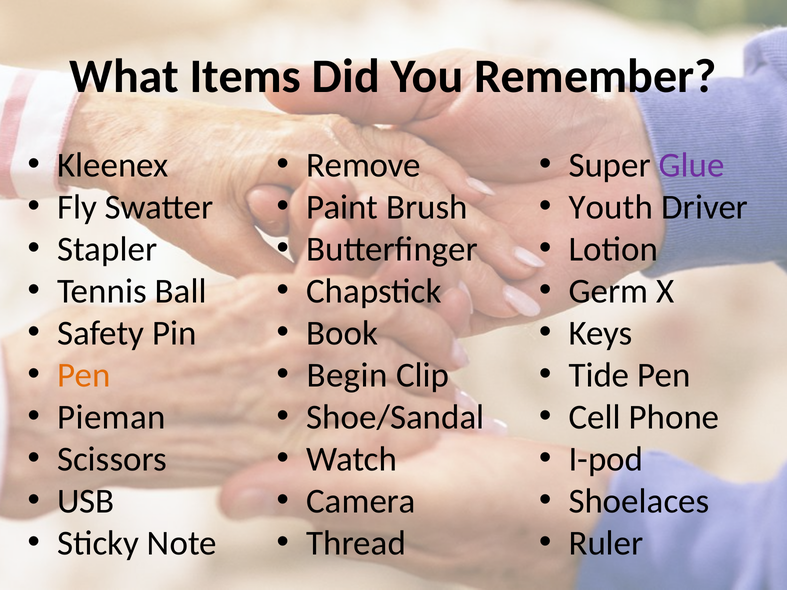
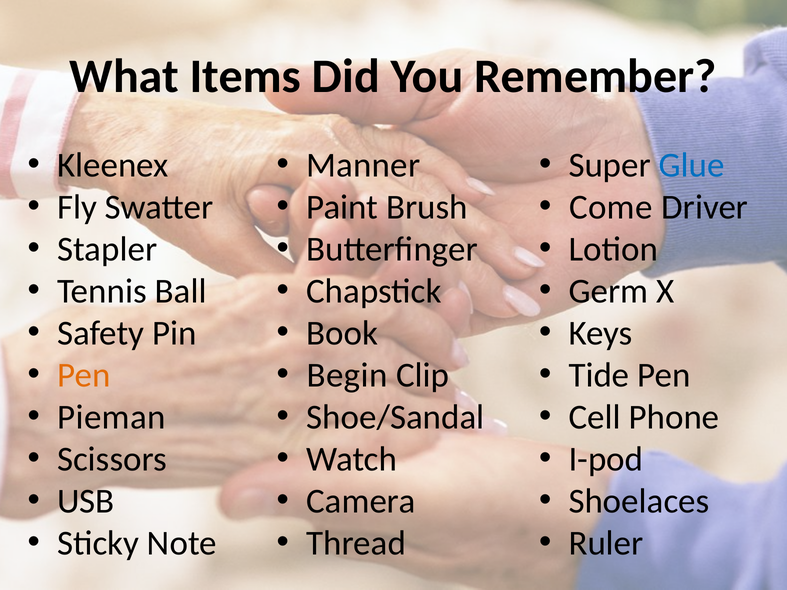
Remove: Remove -> Manner
Glue colour: purple -> blue
Youth: Youth -> Come
